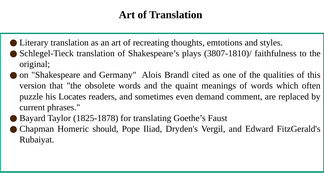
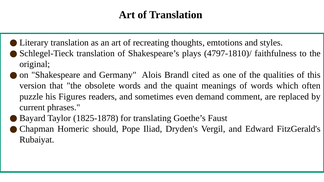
3807-1810)/: 3807-1810)/ -> 4797-1810)/
Locates: Locates -> Figures
